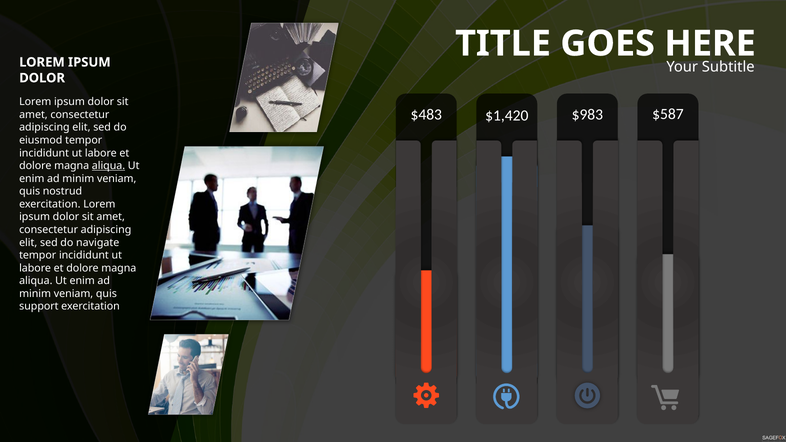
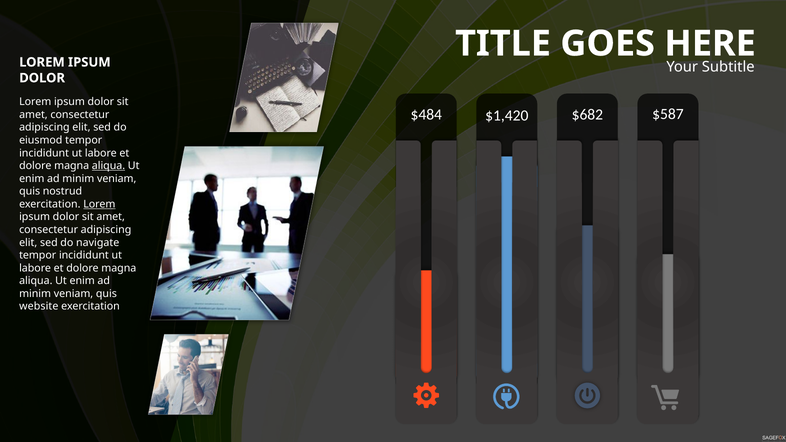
$483: $483 -> $484
$983: $983 -> $682
Lorem at (99, 204) underline: none -> present
support: support -> website
